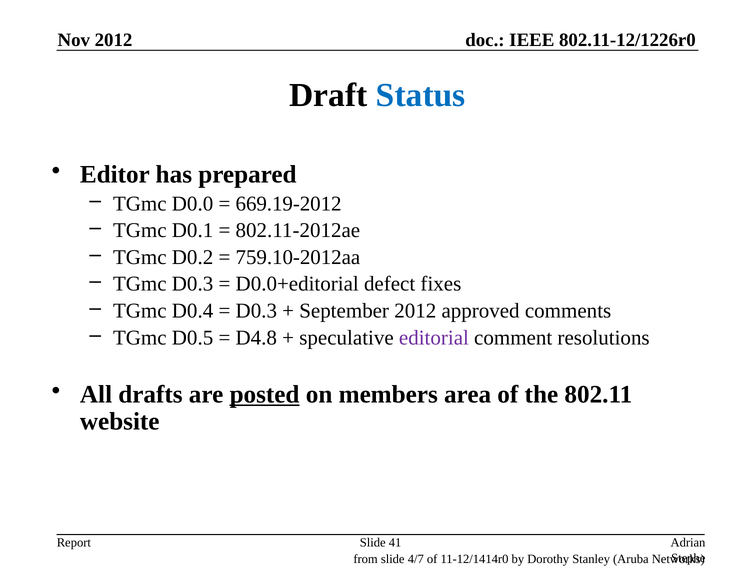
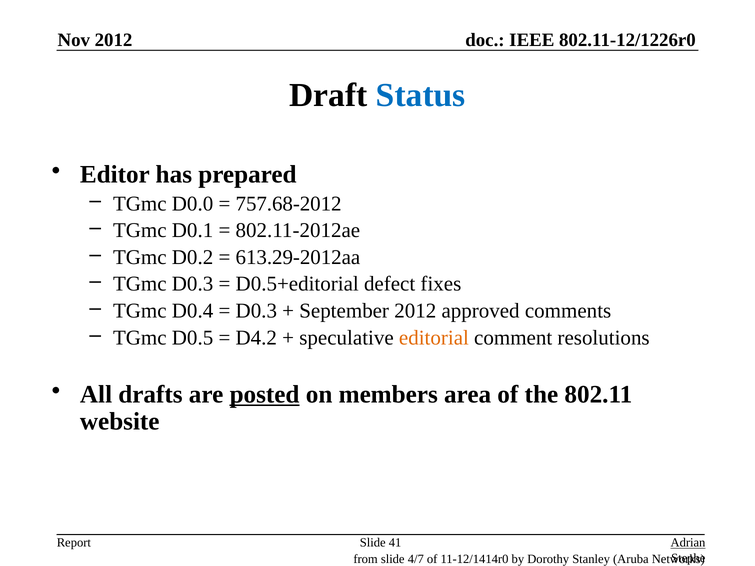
669.19-2012: 669.19-2012 -> 757.68-2012
759.10-2012aa: 759.10-2012aa -> 613.29-2012aa
D0.0+editorial: D0.0+editorial -> D0.5+editorial
D4.8: D4.8 -> D4.2
editorial colour: purple -> orange
Adrian underline: none -> present
